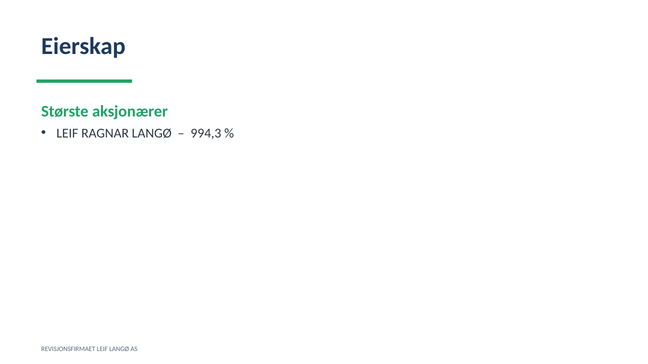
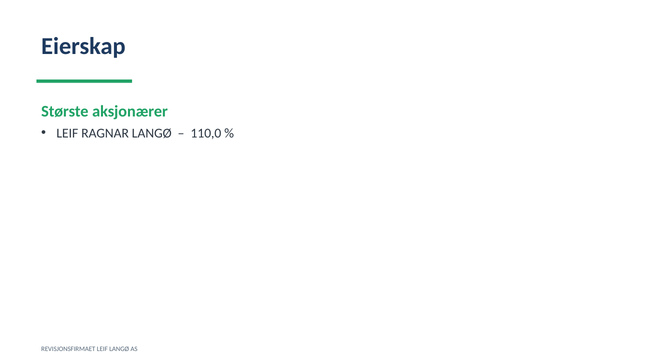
994,3: 994,3 -> 110,0
